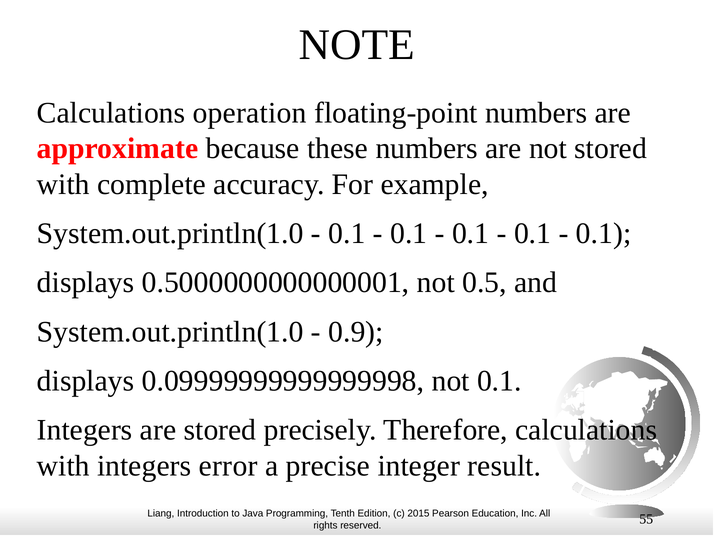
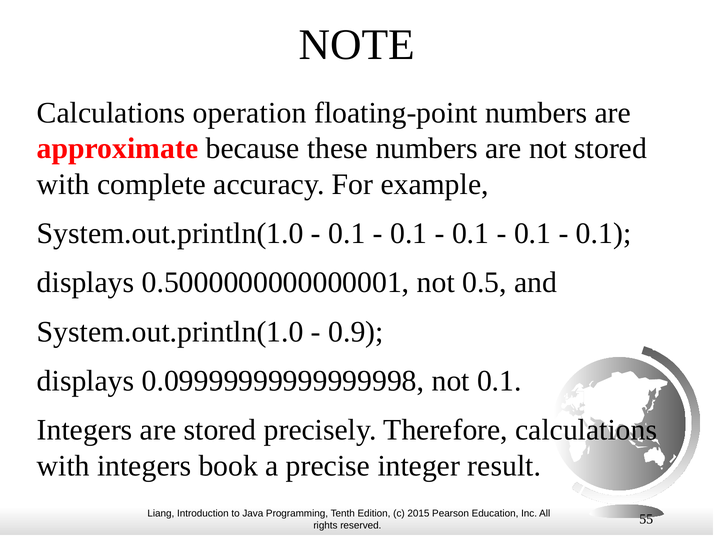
error: error -> book
